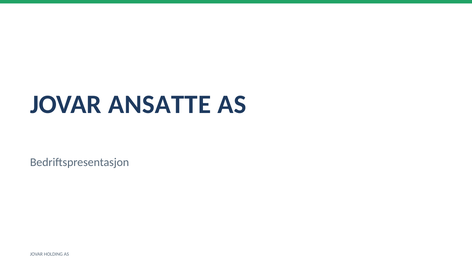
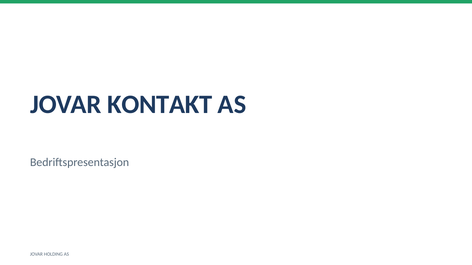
ANSATTE: ANSATTE -> KONTAKT
